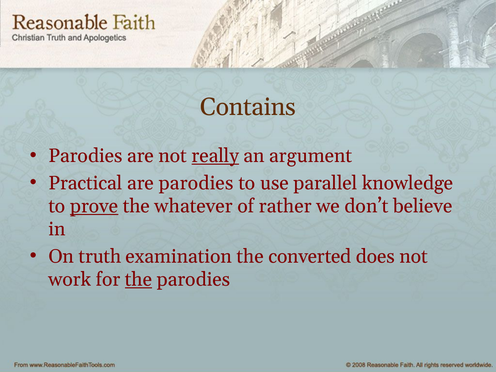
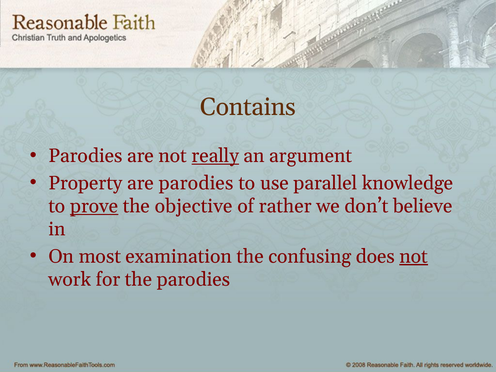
Practical: Practical -> Property
whatever: whatever -> objective
truth: truth -> most
converted: converted -> confusing
not at (414, 256) underline: none -> present
the at (138, 279) underline: present -> none
